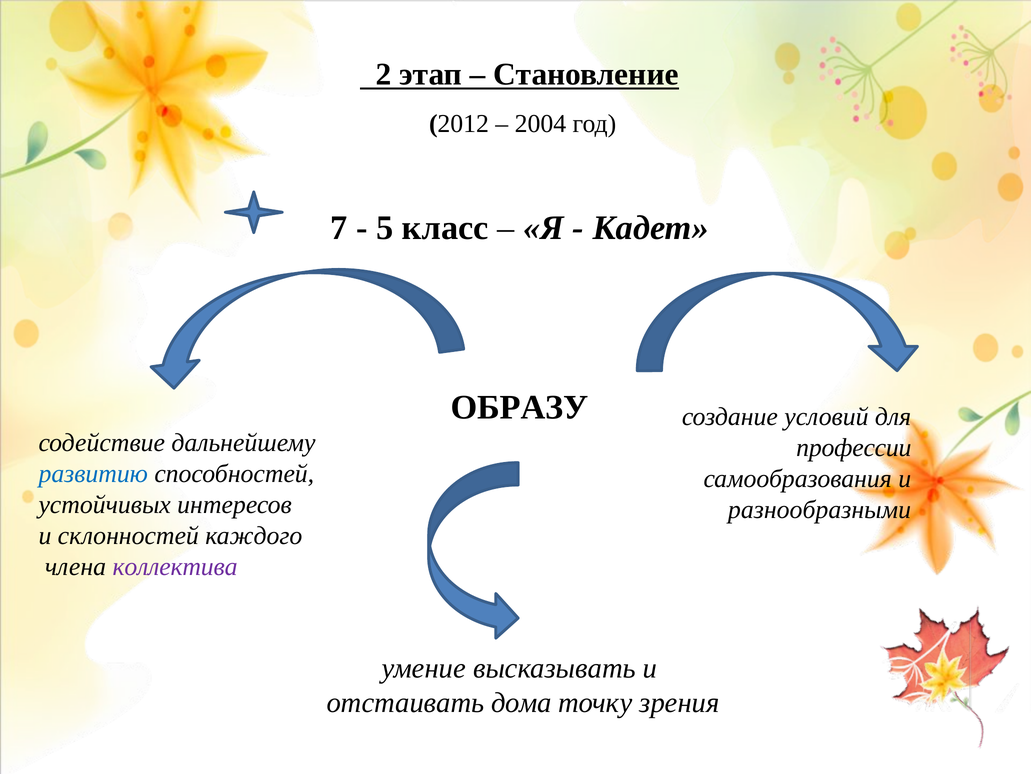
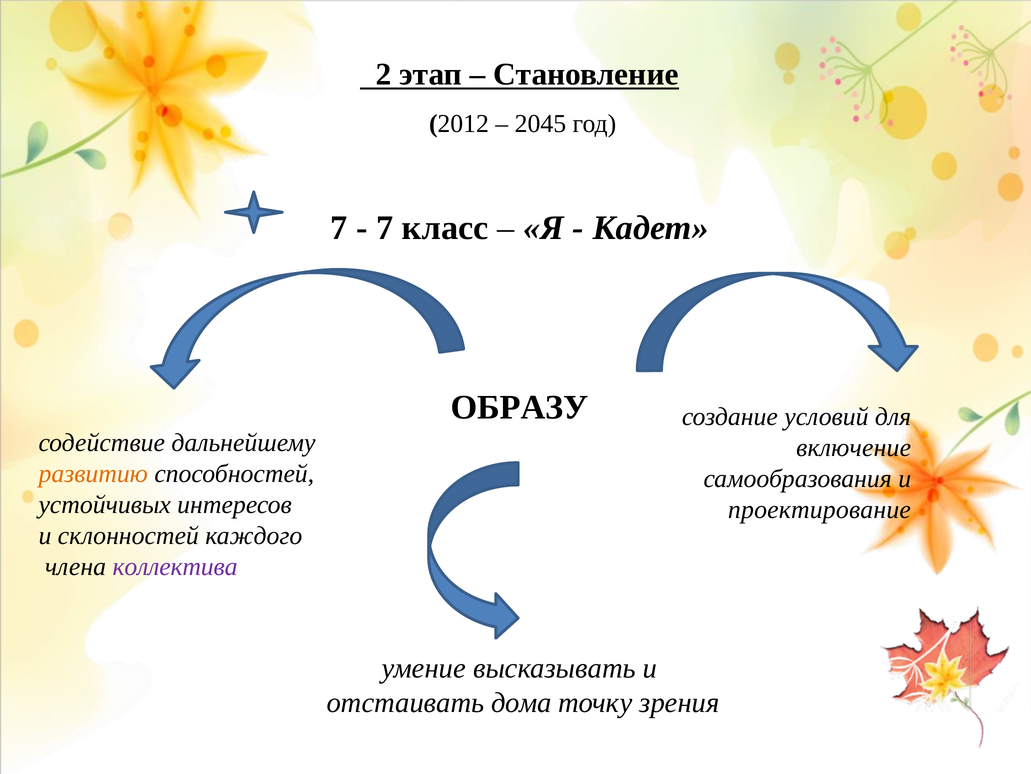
2004: 2004 -> 2045
5 at (385, 228): 5 -> 7
профессии: профессии -> включение
развитию colour: blue -> orange
разнообразными: разнообразными -> проектирование
